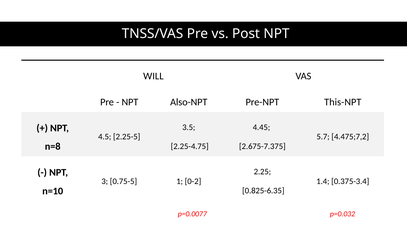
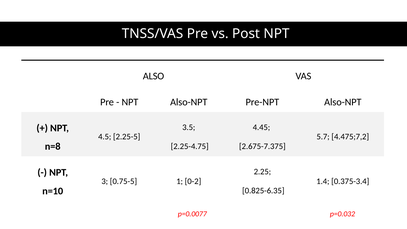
WILL: WILL -> ALSO
Pre-NPT This-NPT: This-NPT -> Also-NPT
